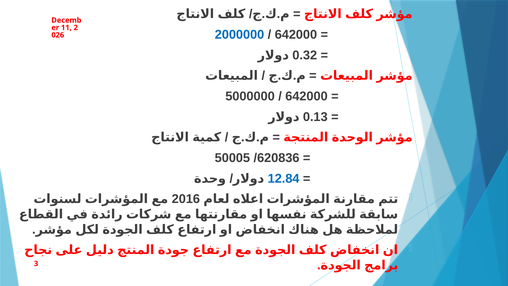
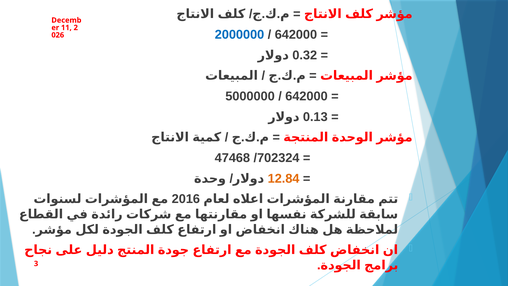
50005: 50005 -> 47468
620836: 620836 -> 702324
12.84 colour: blue -> orange
